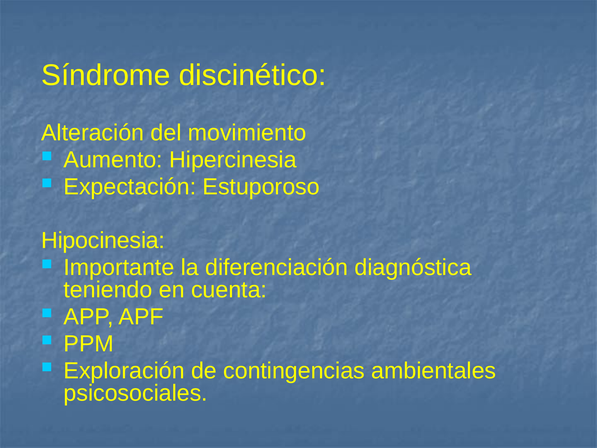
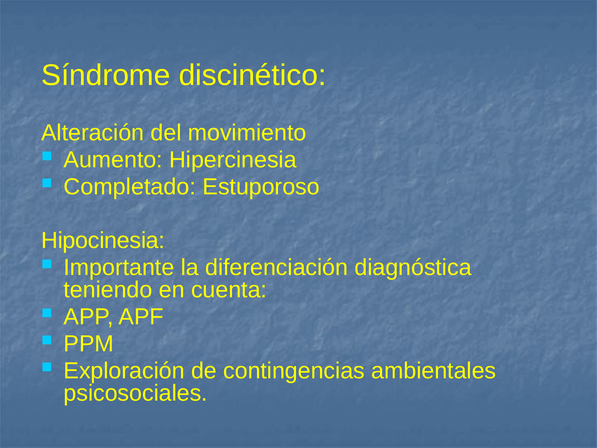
Expectación: Expectación -> Completado
